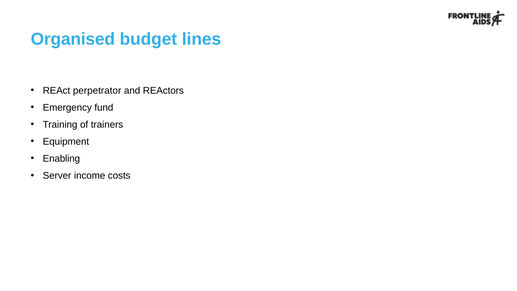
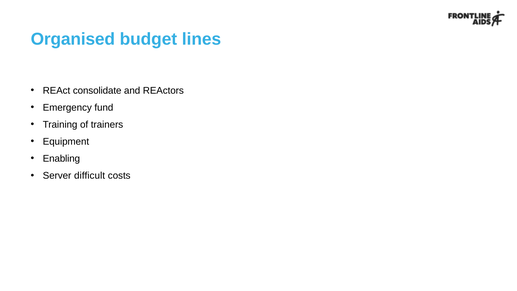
perpetrator: perpetrator -> consolidate
income: income -> difficult
